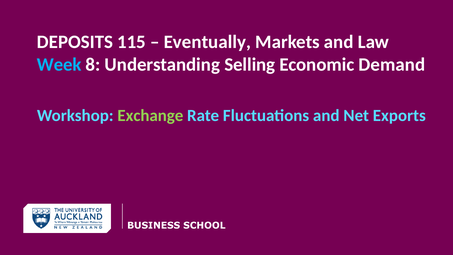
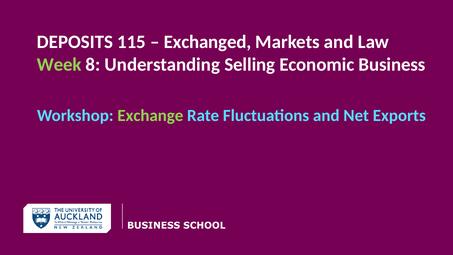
Eventually: Eventually -> Exchanged
Week colour: light blue -> light green
Demand: Demand -> Business
